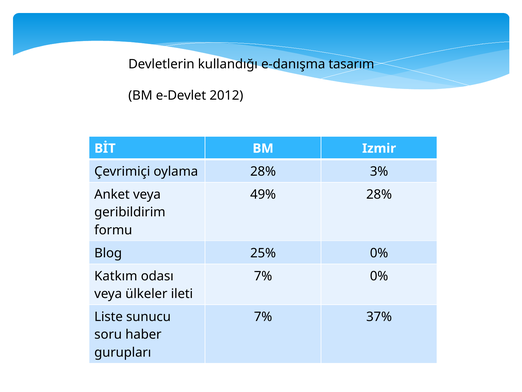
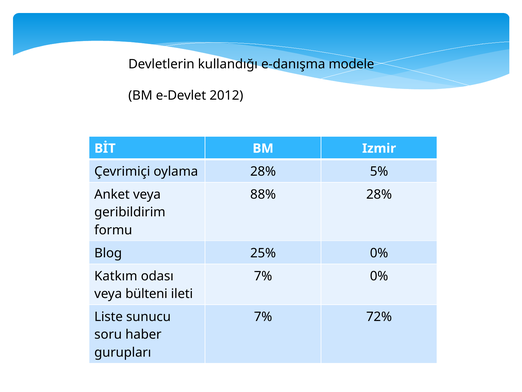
tasarım: tasarım -> modele
3%: 3% -> 5%
49%: 49% -> 88%
ülkeler: ülkeler -> bülteni
37%: 37% -> 72%
